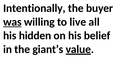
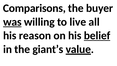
Intentionally: Intentionally -> Comparisons
hidden: hidden -> reason
belief underline: none -> present
